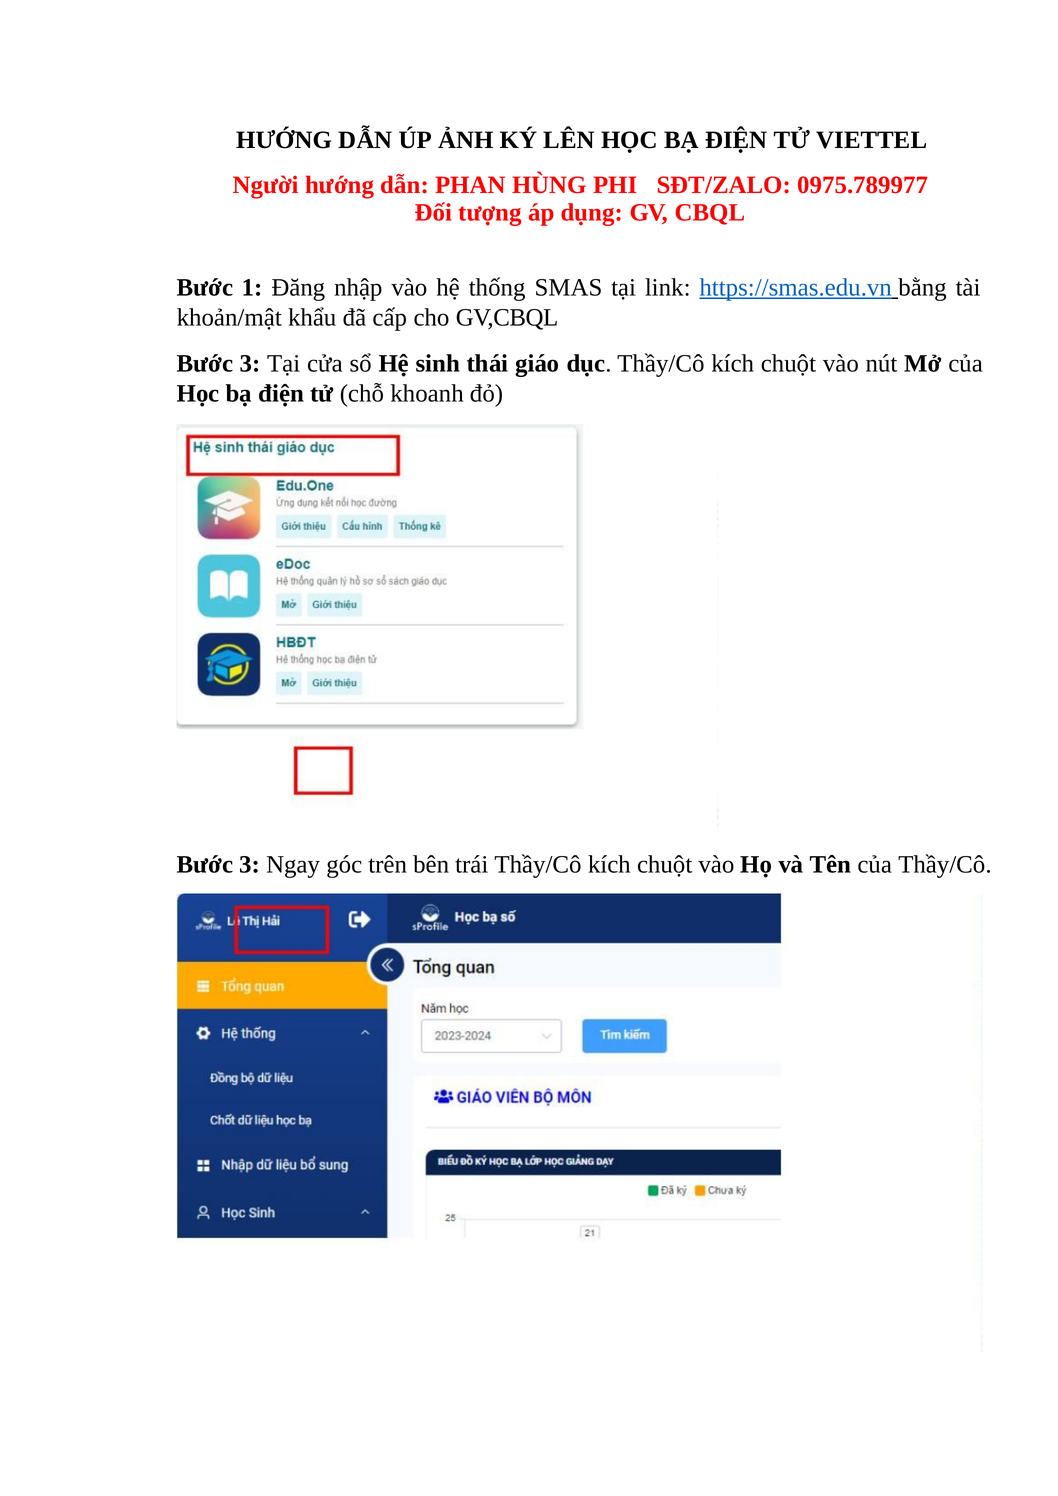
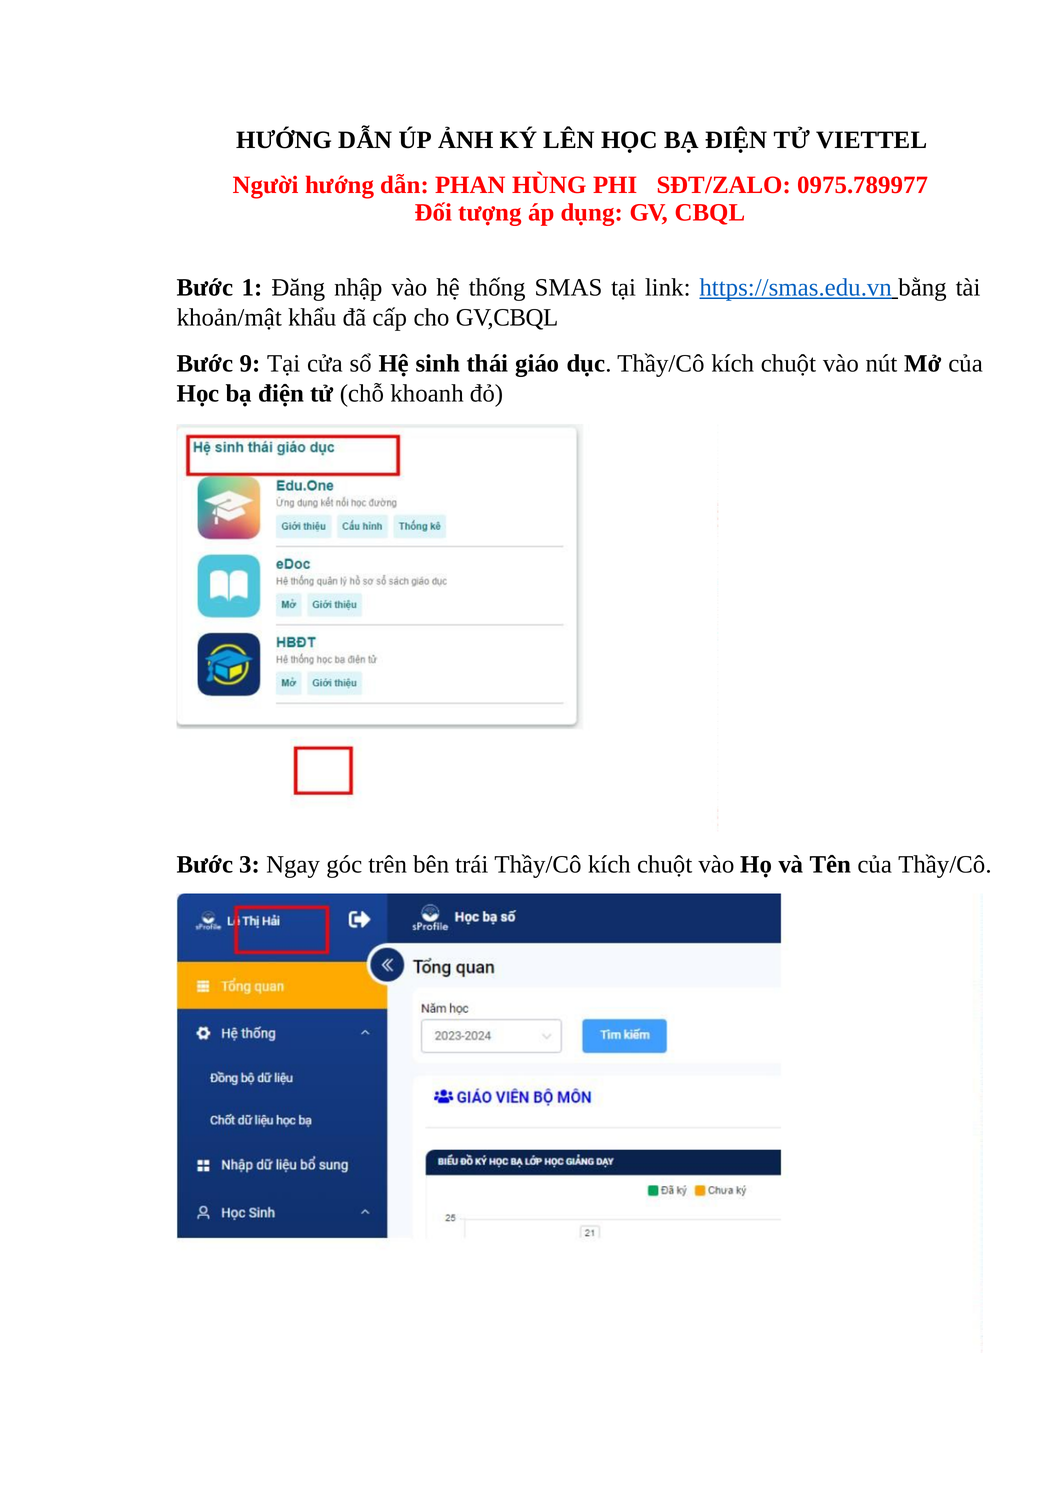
3 at (250, 363): 3 -> 9
